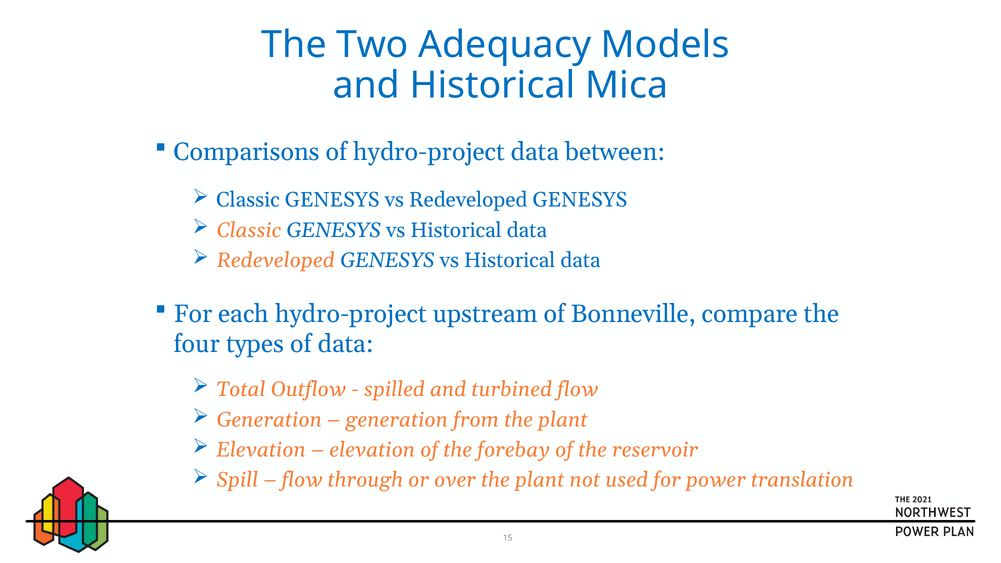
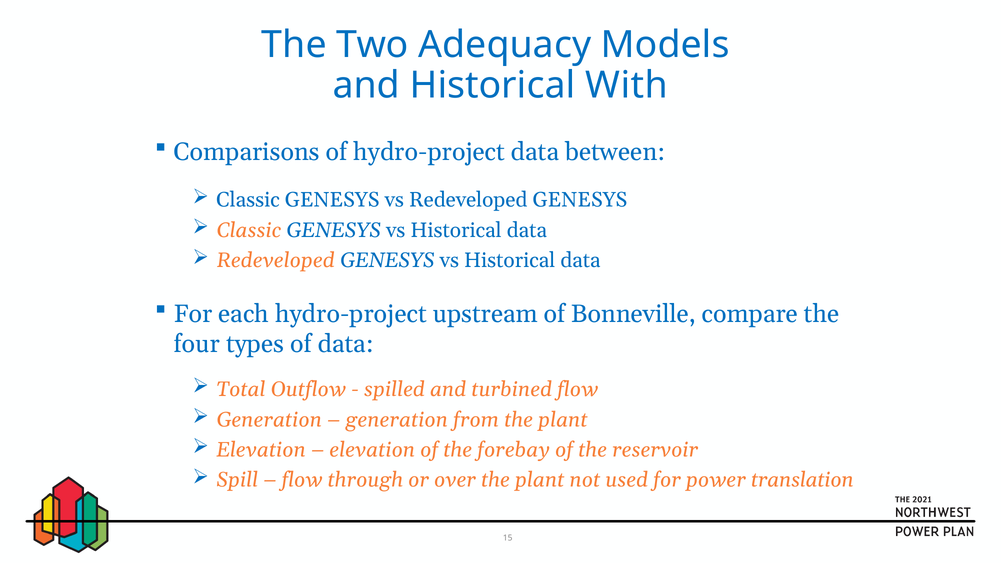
Mica: Mica -> With
